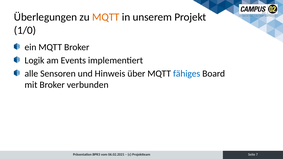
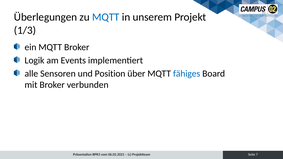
MQTT at (106, 17) colour: orange -> blue
1/0: 1/0 -> 1/3
Hinweis: Hinweis -> Position
